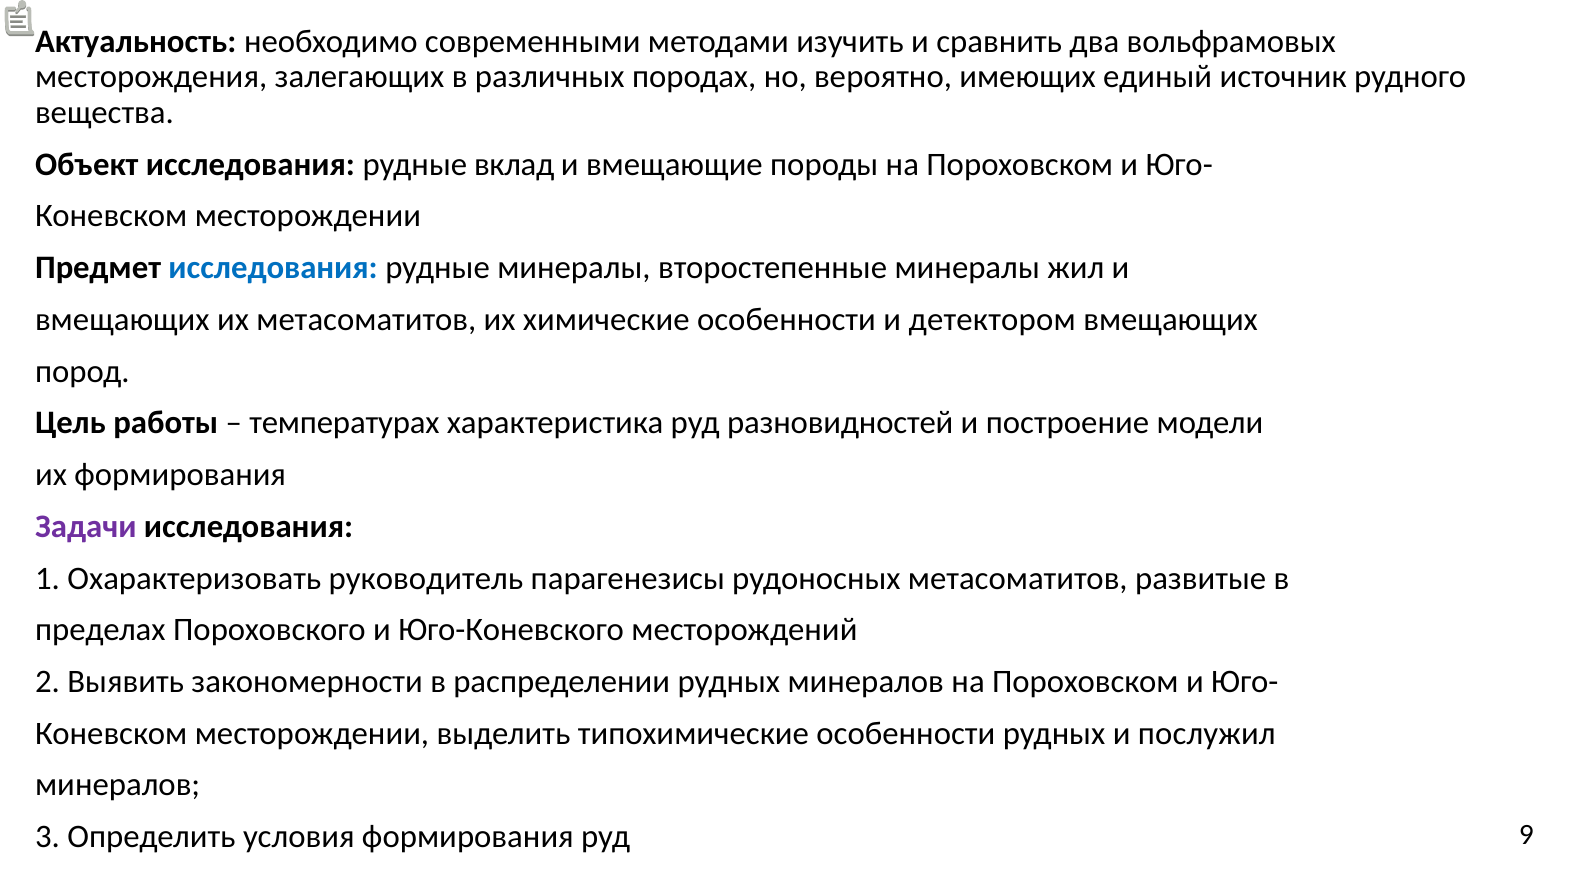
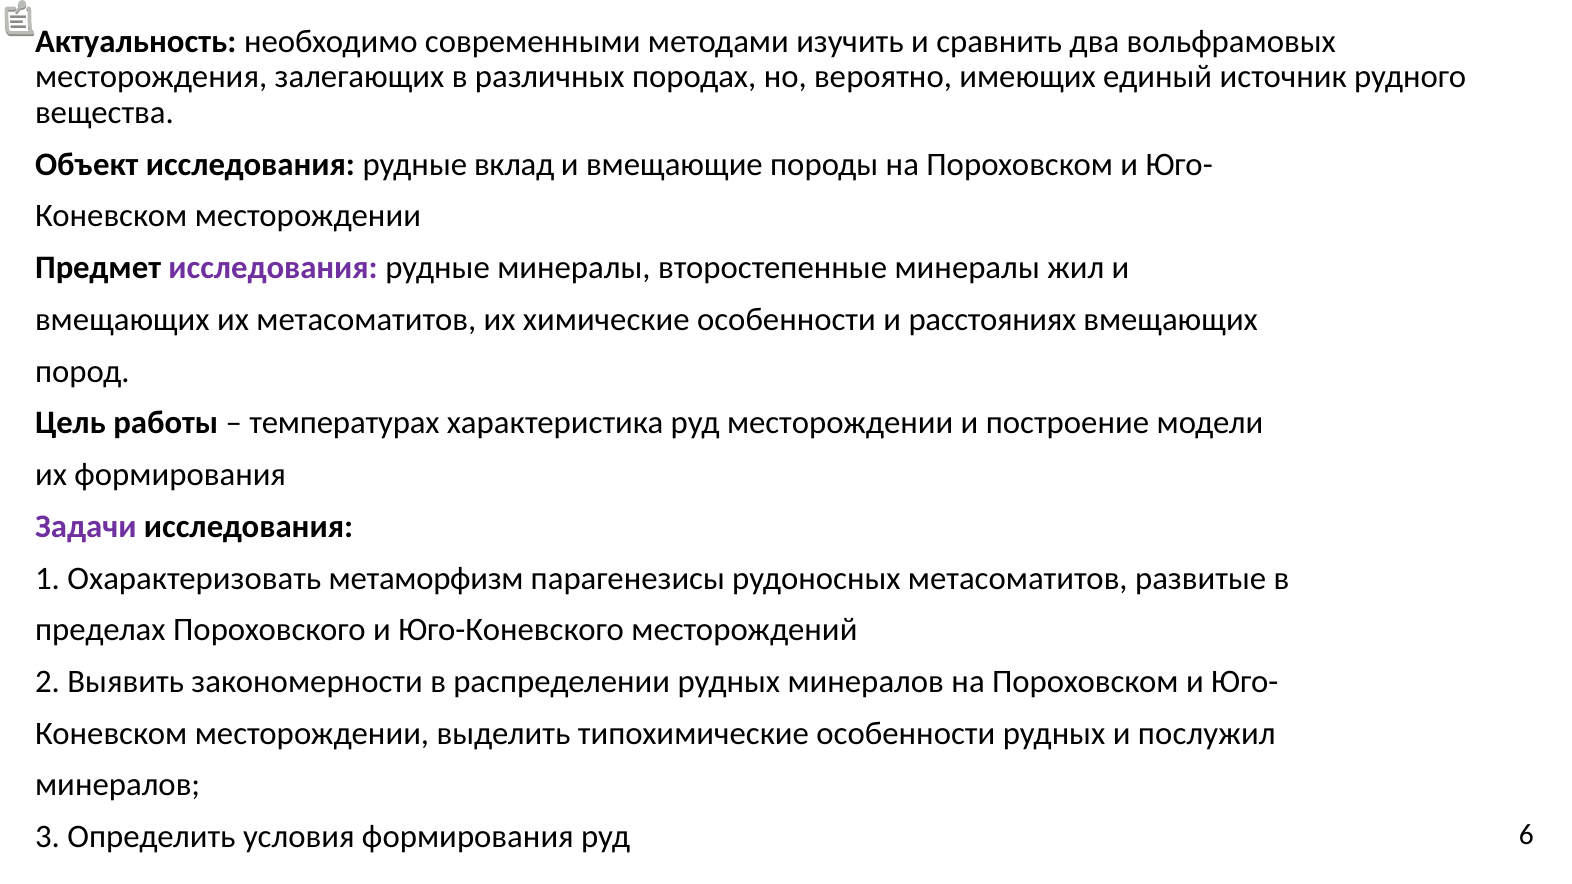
исследования at (273, 268) colour: blue -> purple
детектором: детектором -> расстояниях
руд разновидностей: разновидностей -> месторождении
руководитель: руководитель -> метаморфизм
9: 9 -> 6
